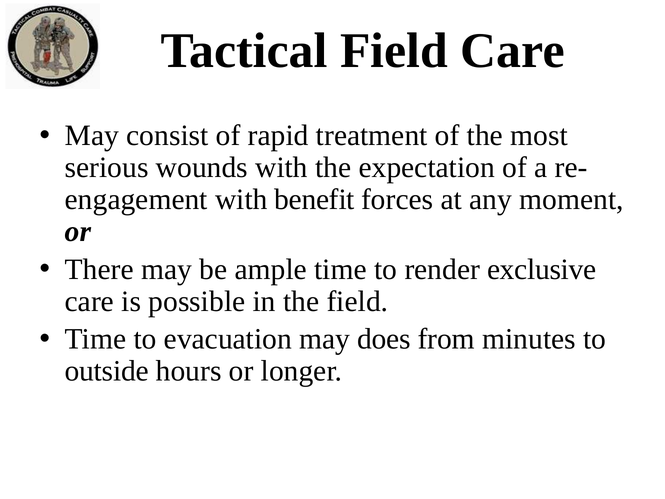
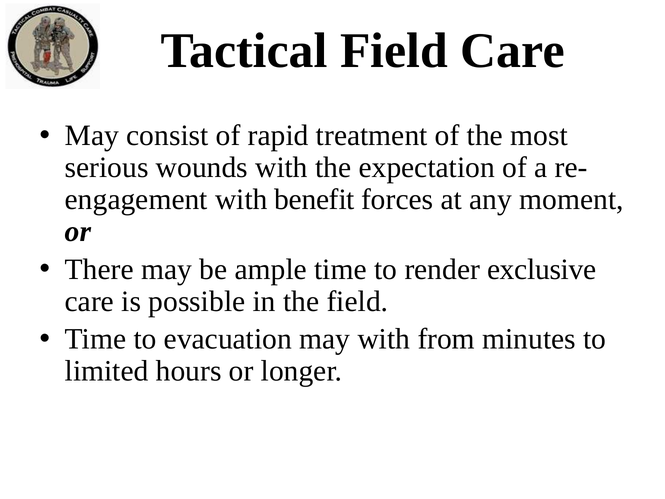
may does: does -> with
outside: outside -> limited
